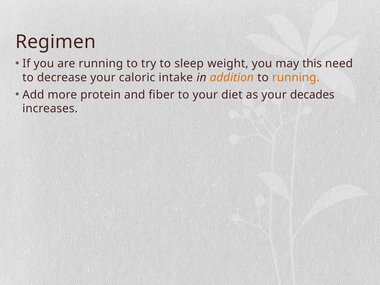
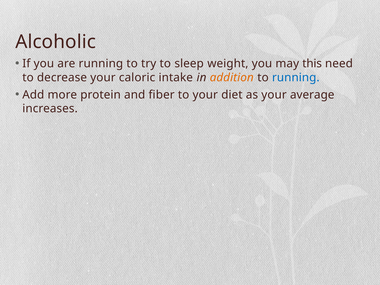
Regimen: Regimen -> Alcoholic
running at (296, 78) colour: orange -> blue
decades: decades -> average
